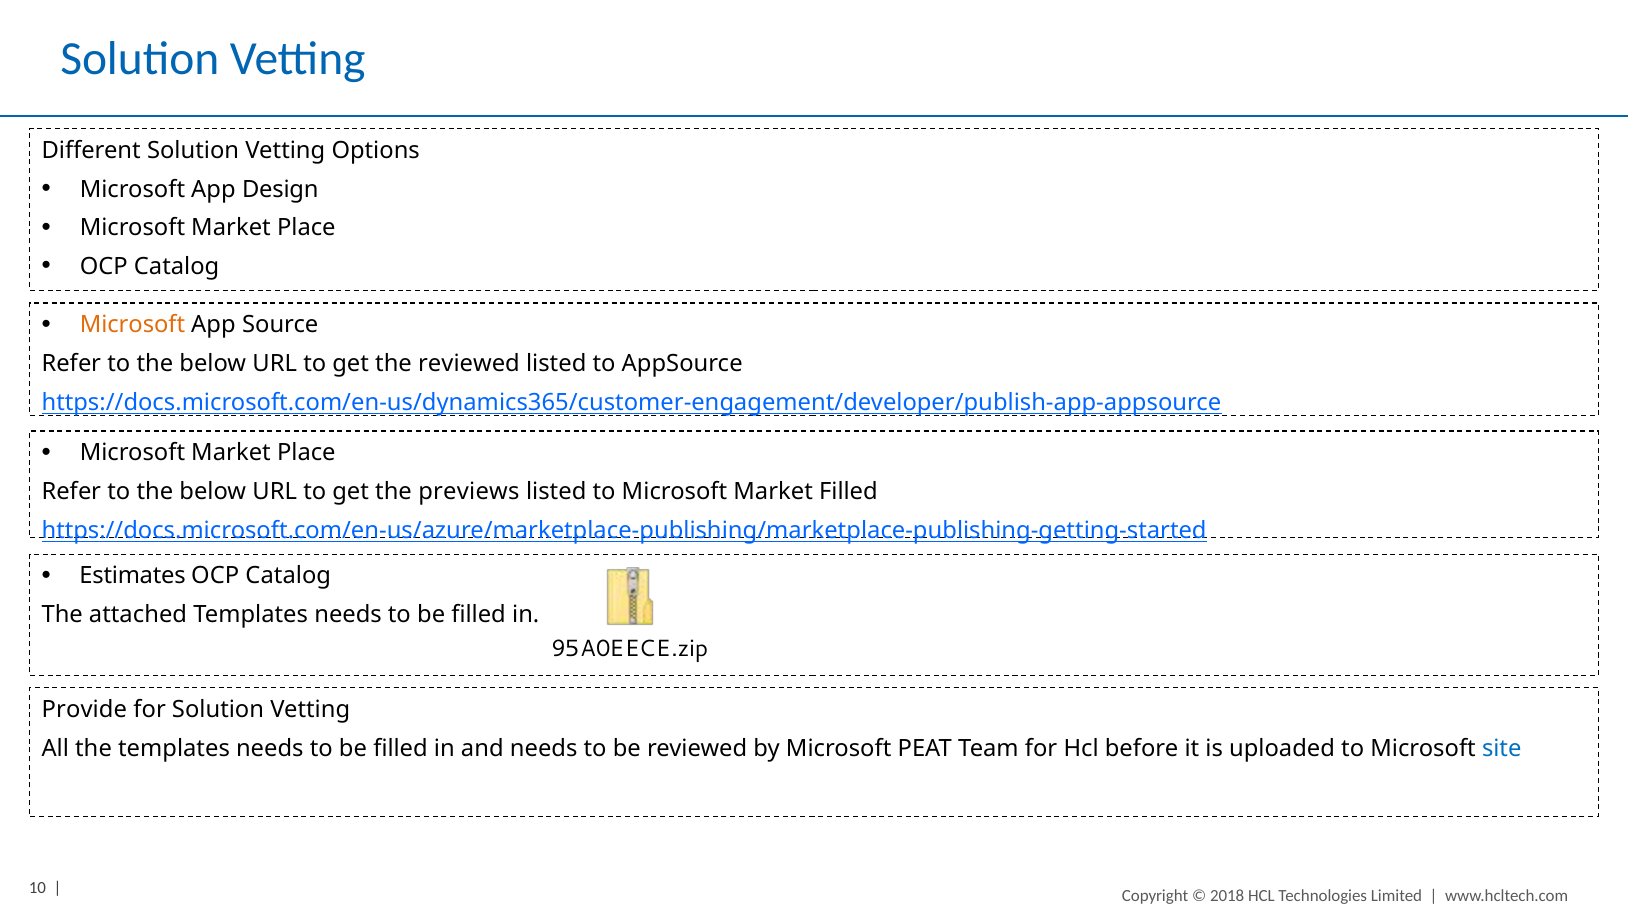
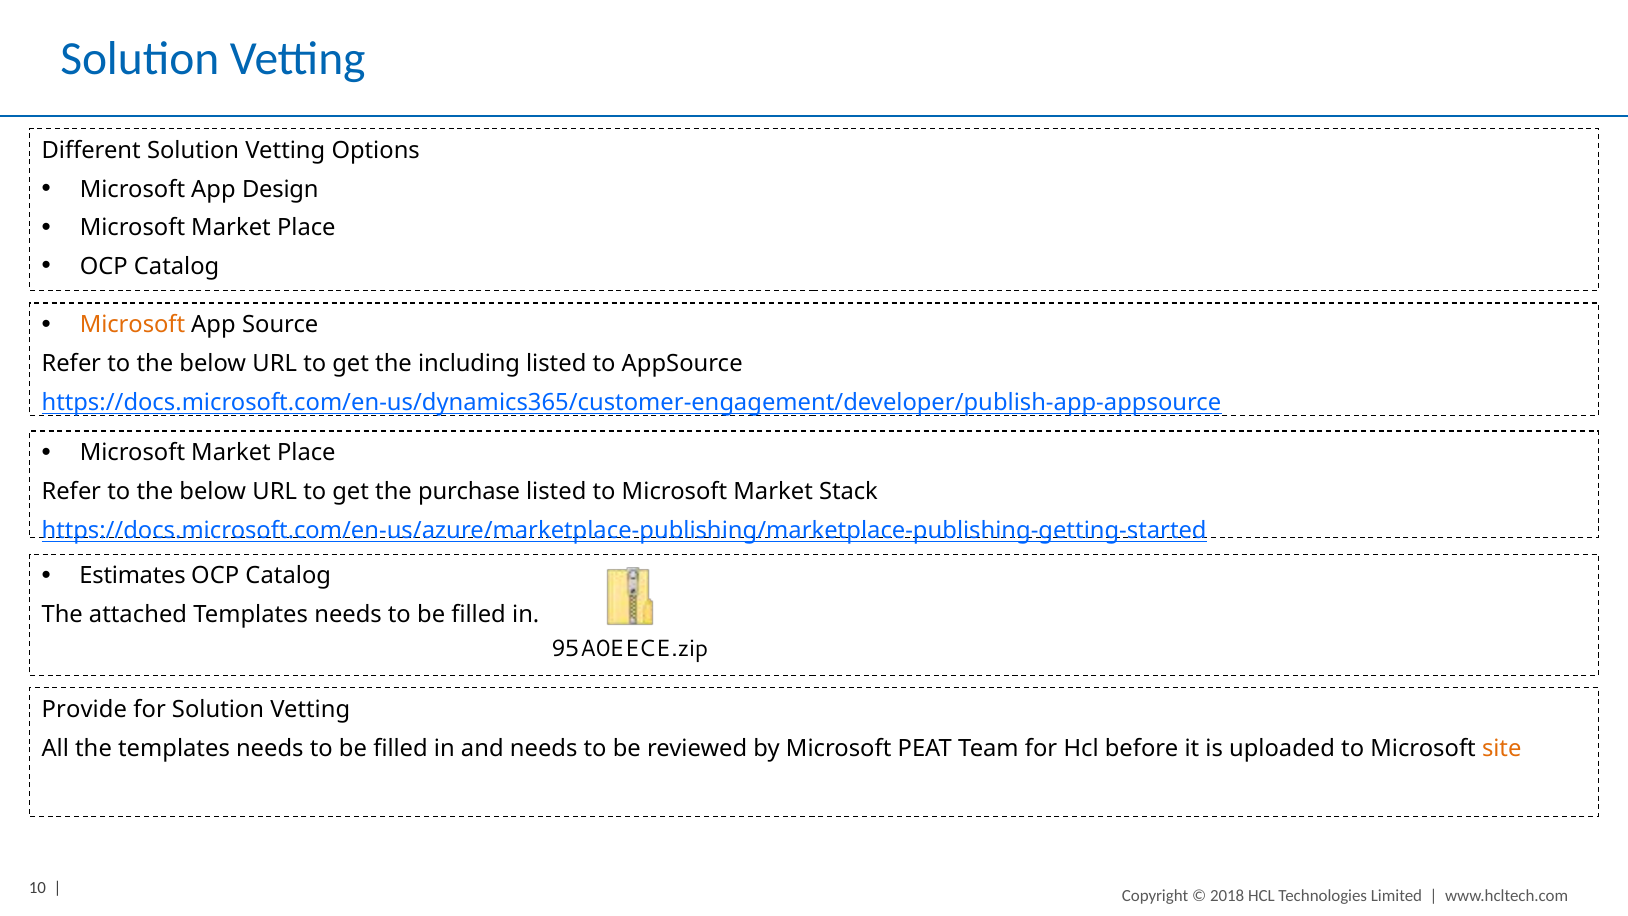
the reviewed: reviewed -> including
previews: previews -> purchase
Market Filled: Filled -> Stack
site colour: blue -> orange
